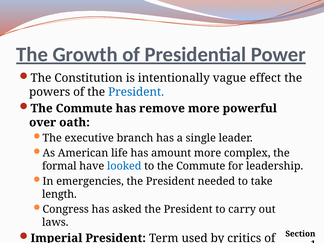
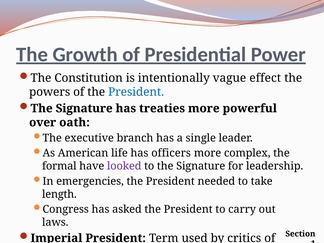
Commute at (84, 108): Commute -> Signature
remove: remove -> treaties
amount: amount -> officers
looked colour: blue -> purple
to the Commute: Commute -> Signature
